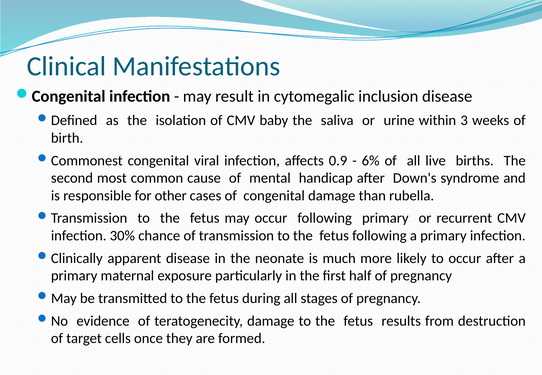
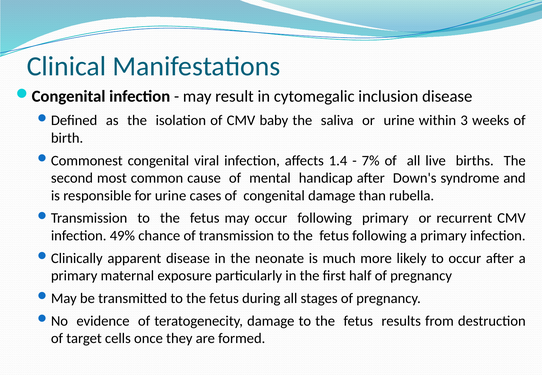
0.9: 0.9 -> 1.4
6%: 6% -> 7%
for other: other -> urine
30%: 30% -> 49%
